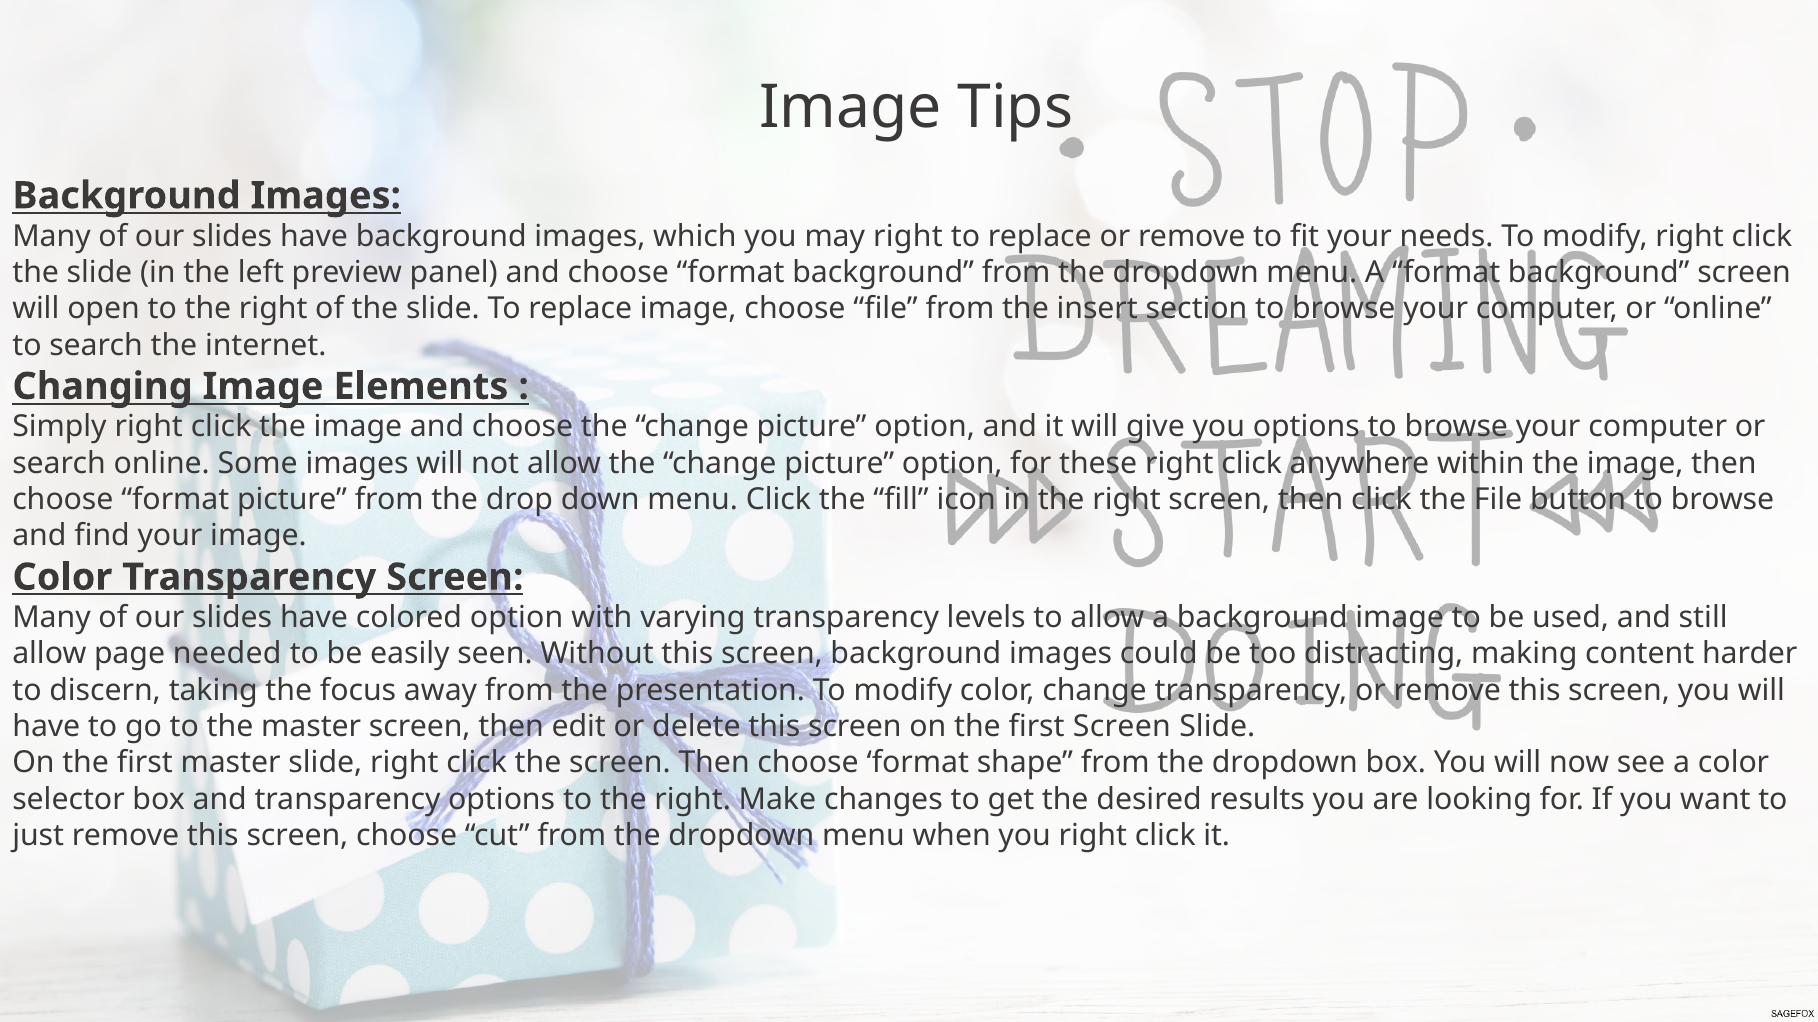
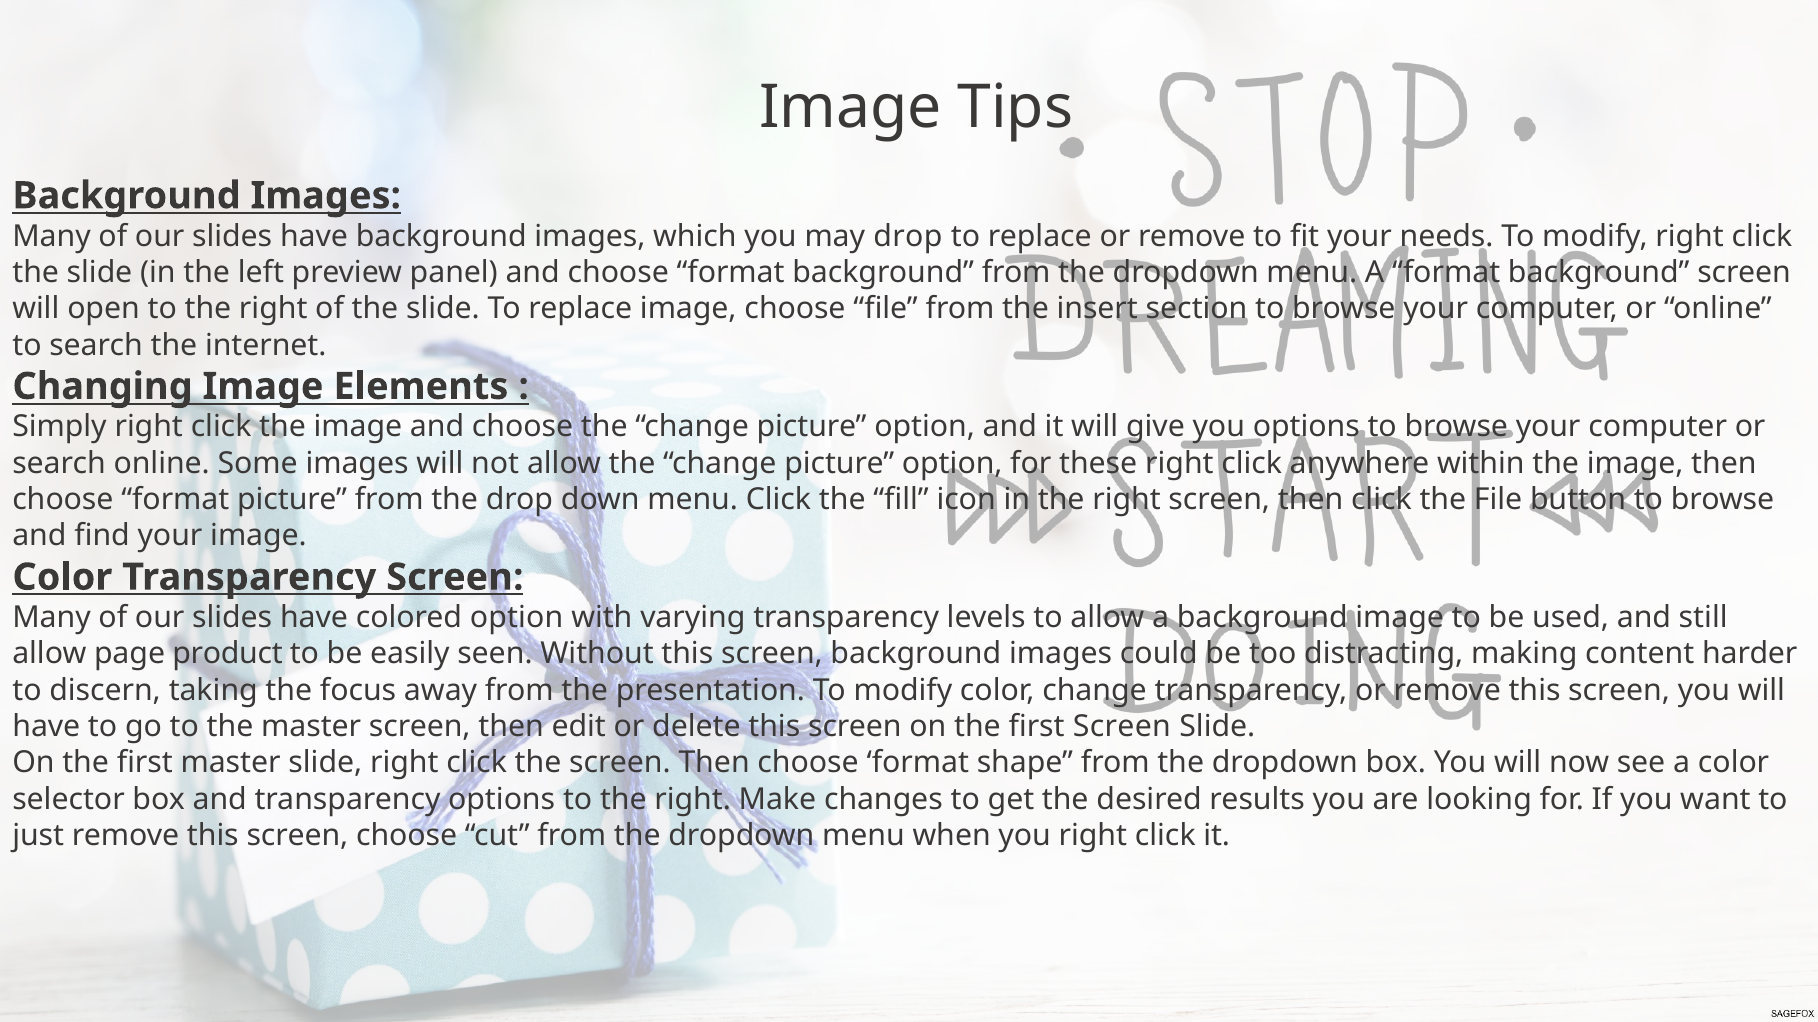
may right: right -> drop
needed: needed -> product
